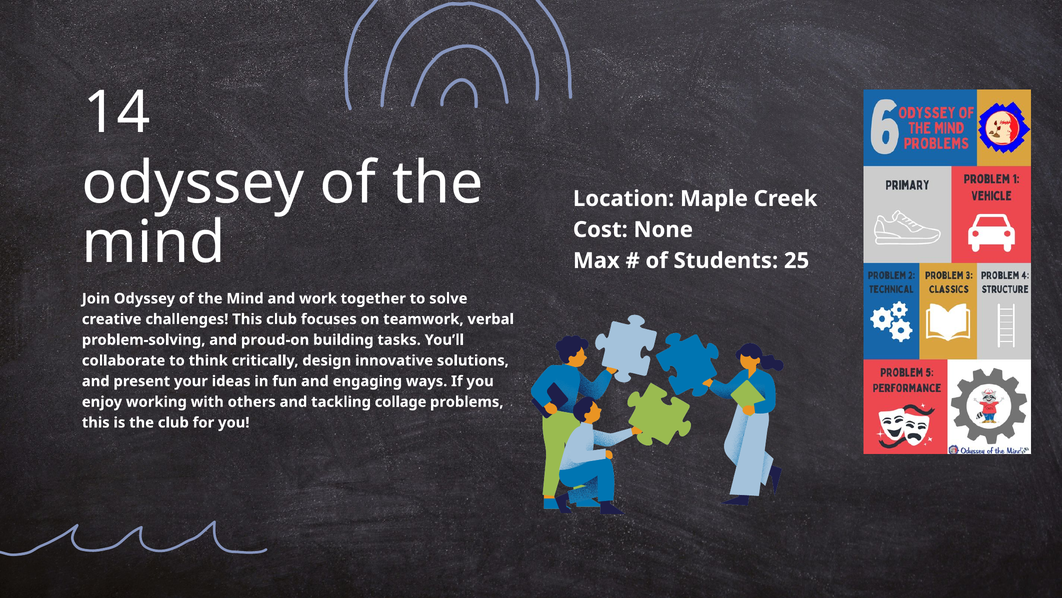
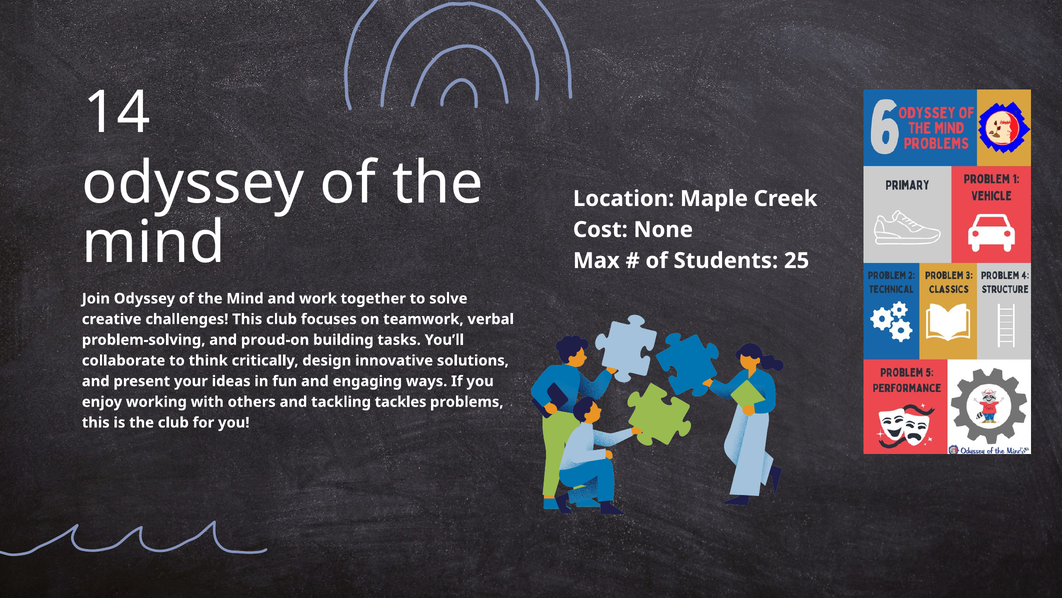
collage: collage -> tackles
